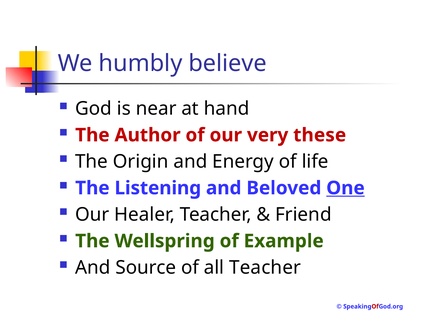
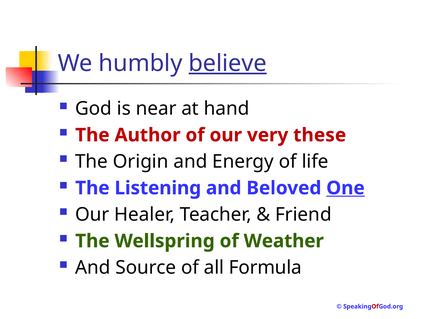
believe underline: none -> present
Example: Example -> Weather
all Teacher: Teacher -> Formula
